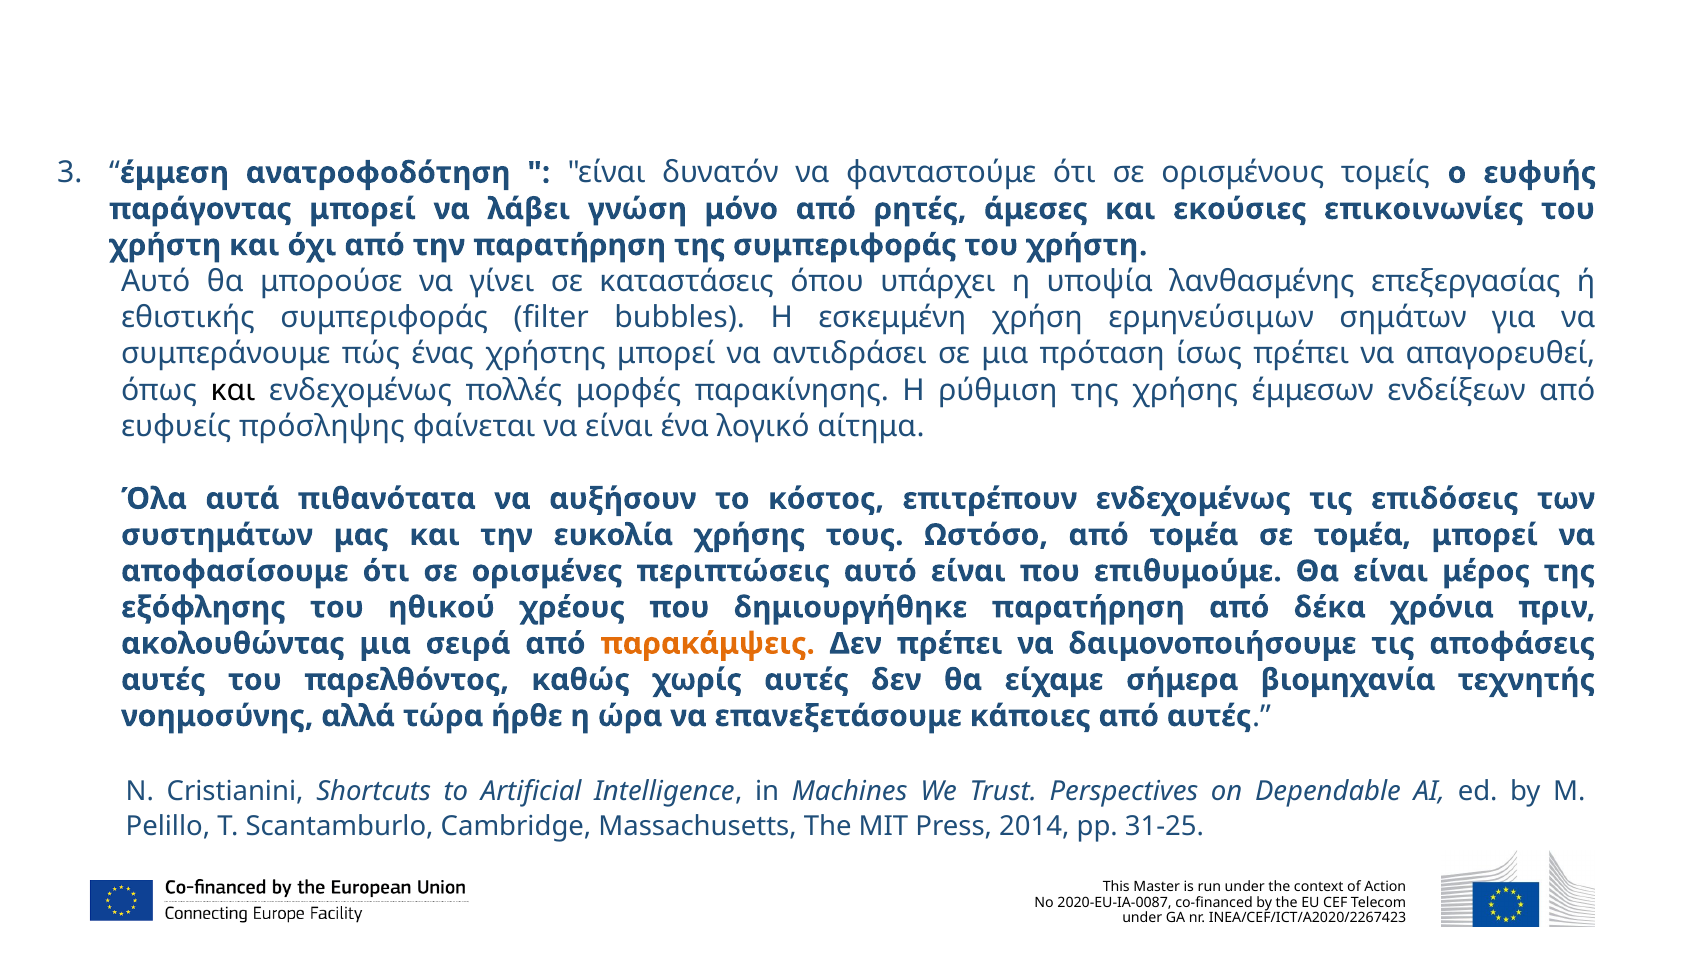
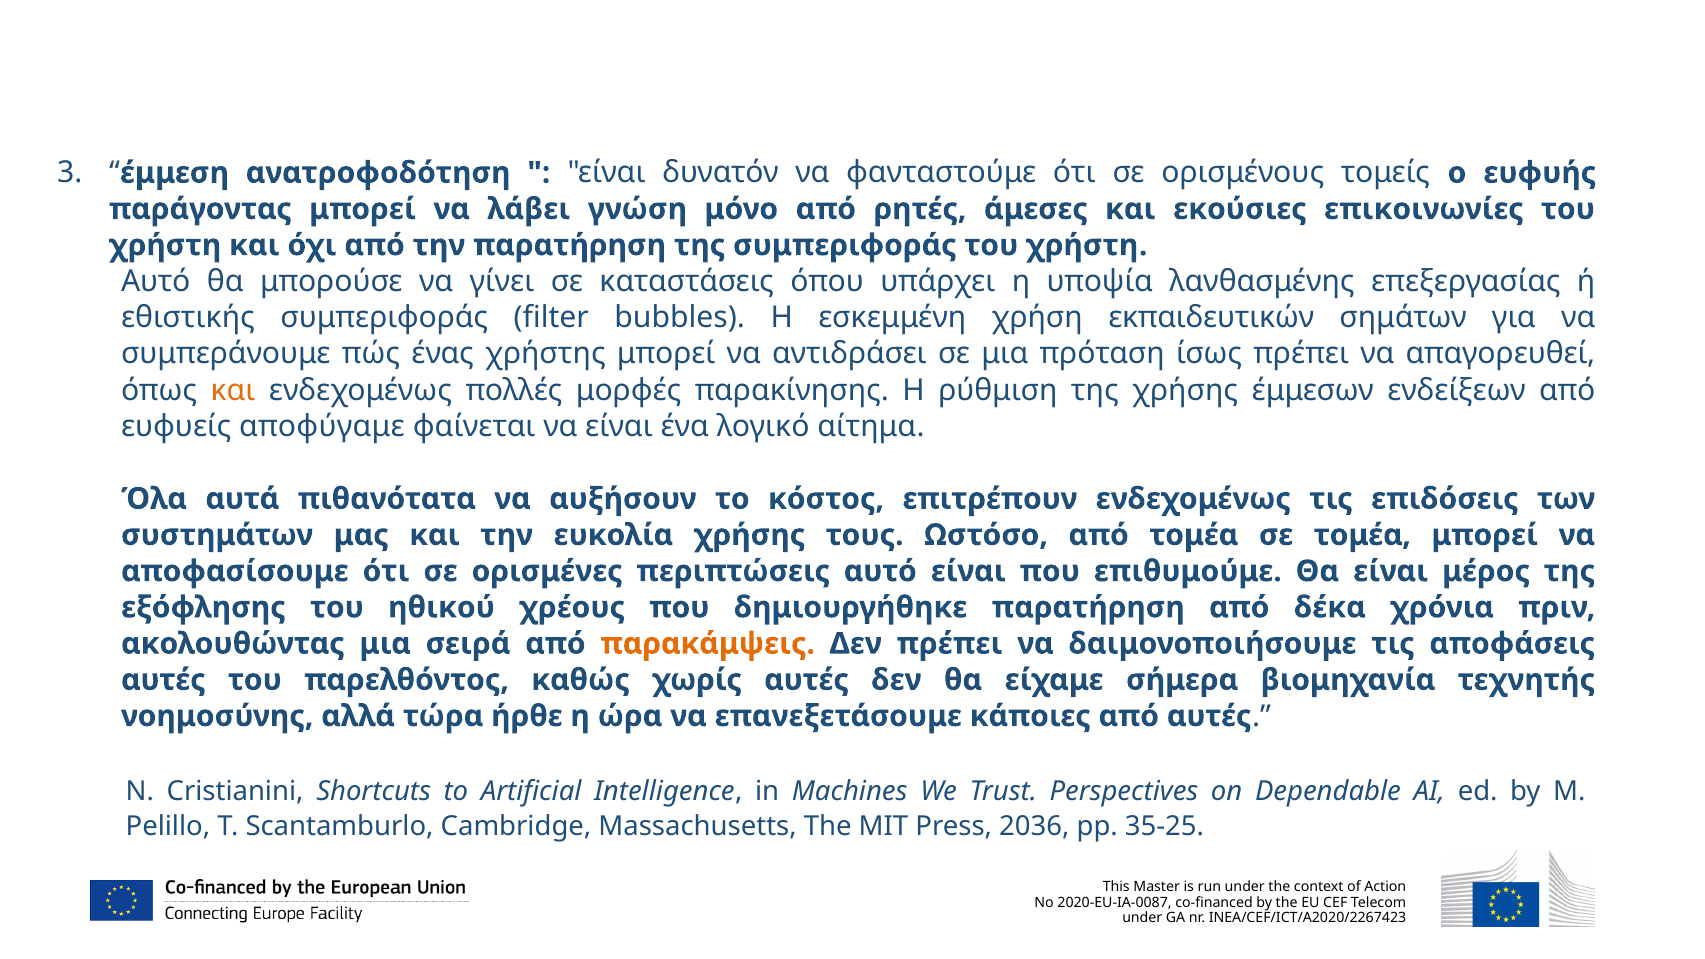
ερμηνεύσιμων: ερμηνεύσιμων -> εκπαιδευτικών
και at (233, 390) colour: black -> orange
πρόσληψης: πρόσληψης -> αποφύγαμε
2014: 2014 -> 2036
31-25: 31-25 -> 35-25
